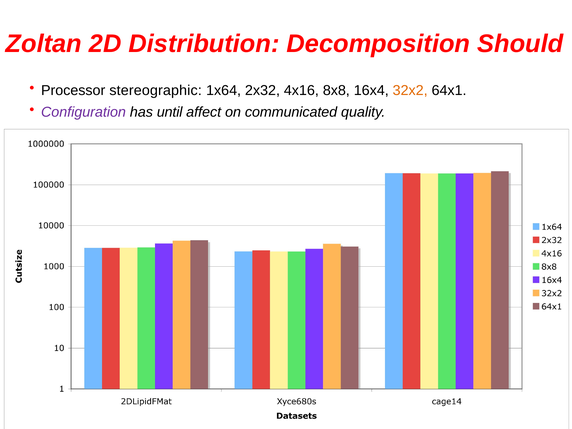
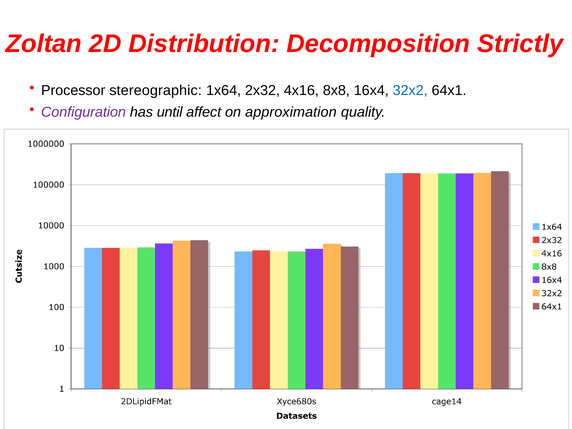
Should: Should -> Strictly
32x2 colour: orange -> blue
communicated: communicated -> approximation
